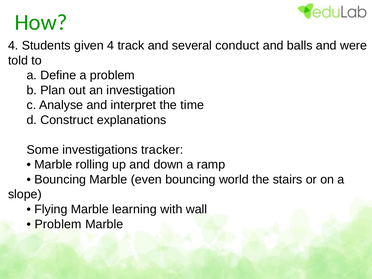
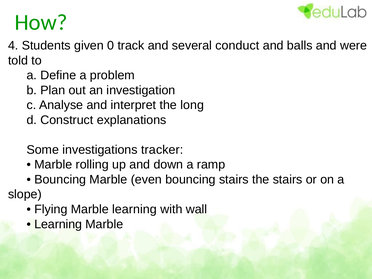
given 4: 4 -> 0
time: time -> long
bouncing world: world -> stairs
Problem at (58, 224): Problem -> Learning
